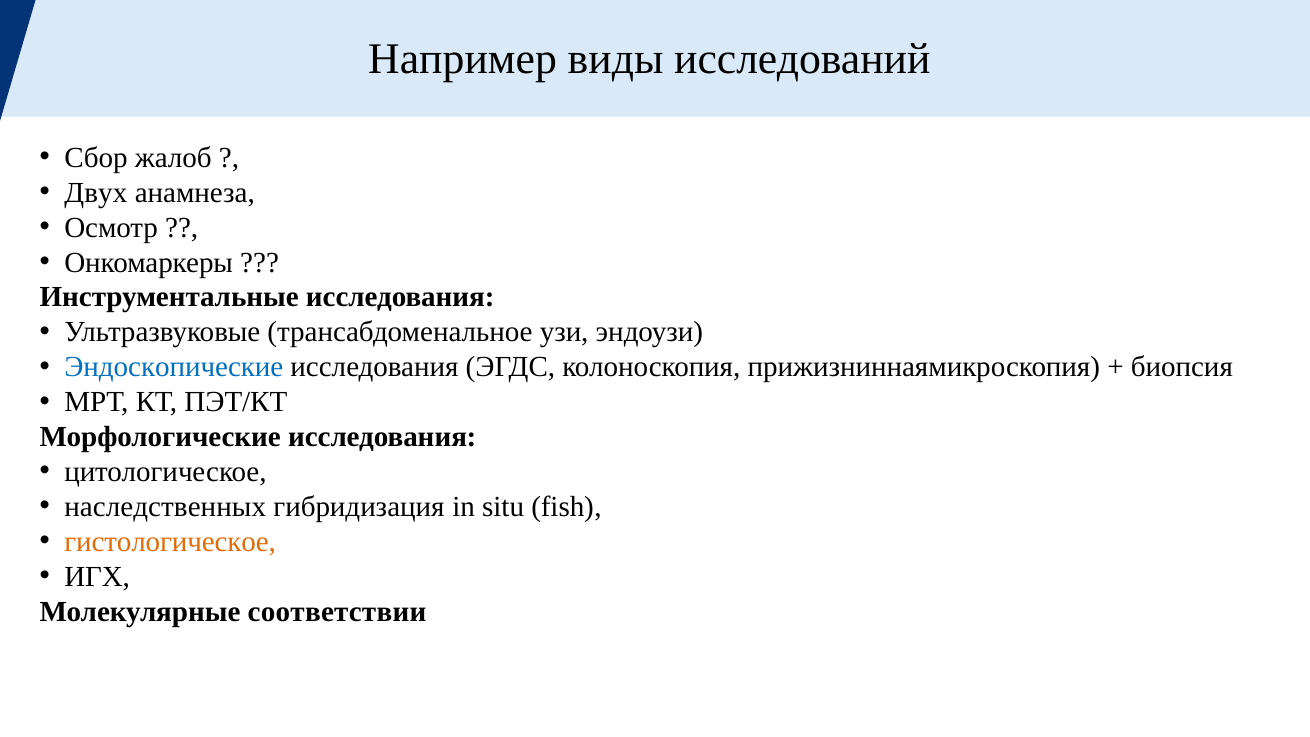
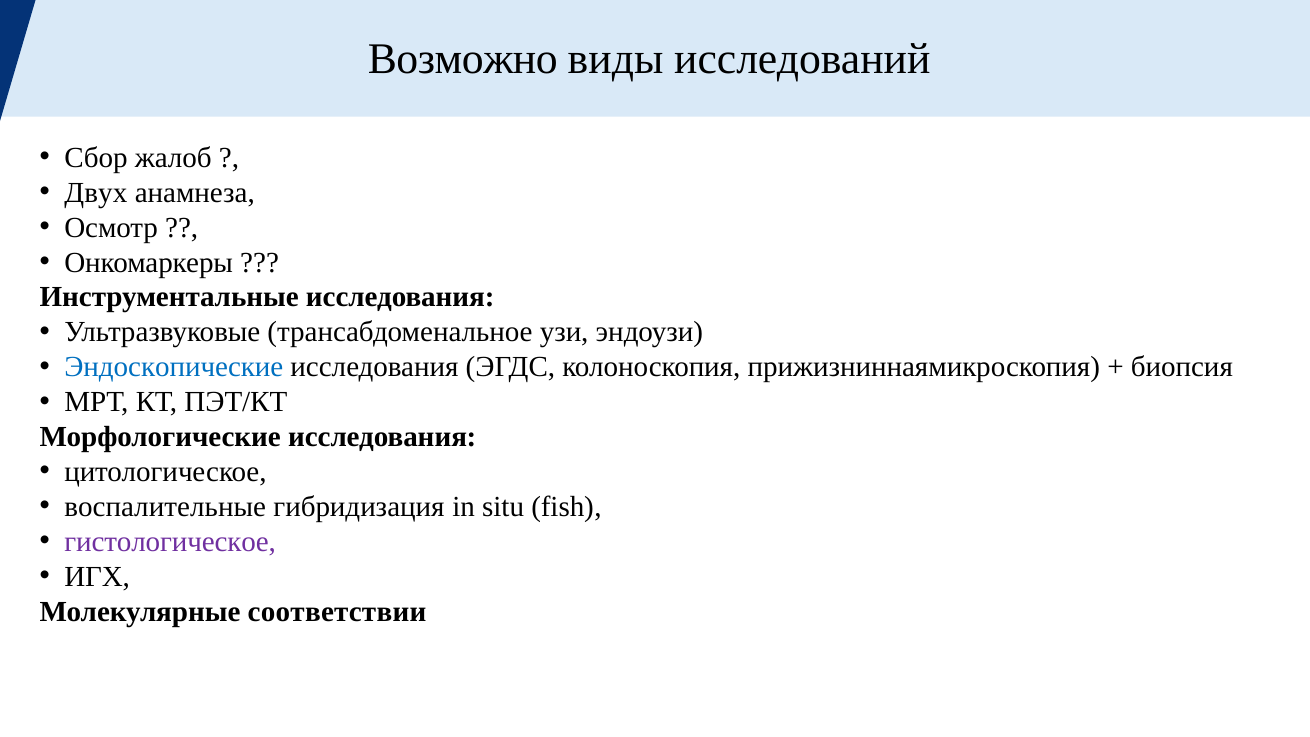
Например: Например -> Возможно
наследственных: наследственных -> воспалительные
гистологическое colour: orange -> purple
